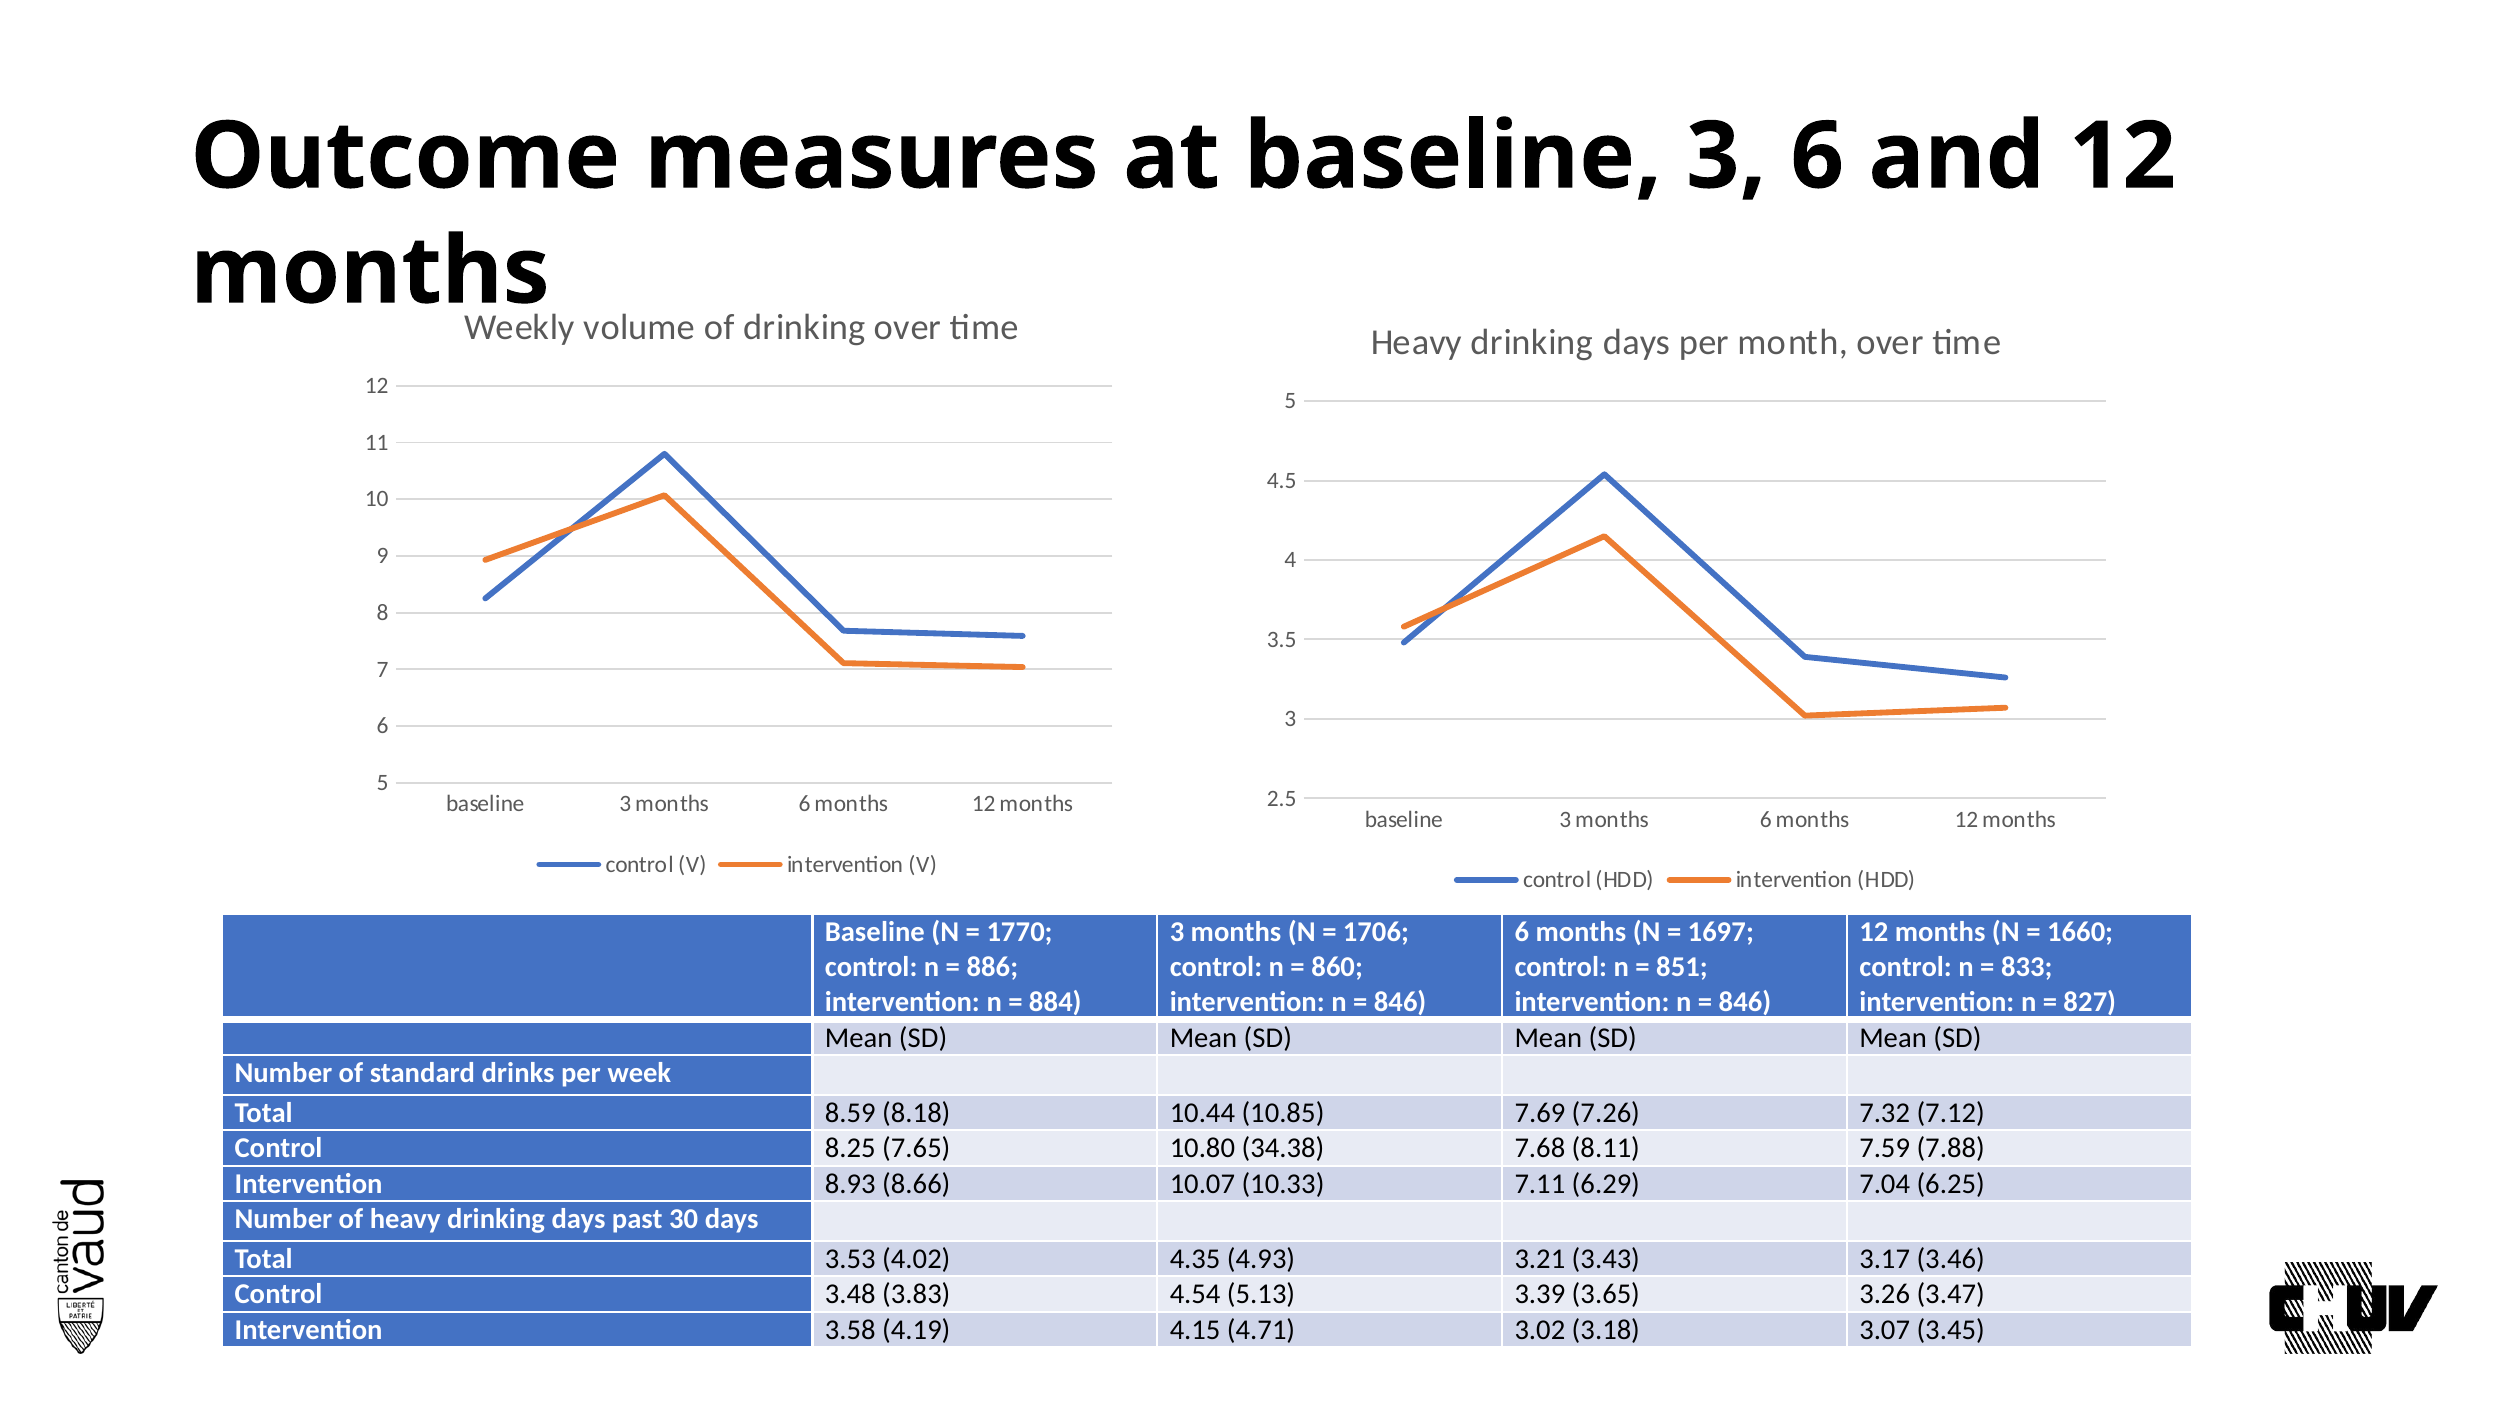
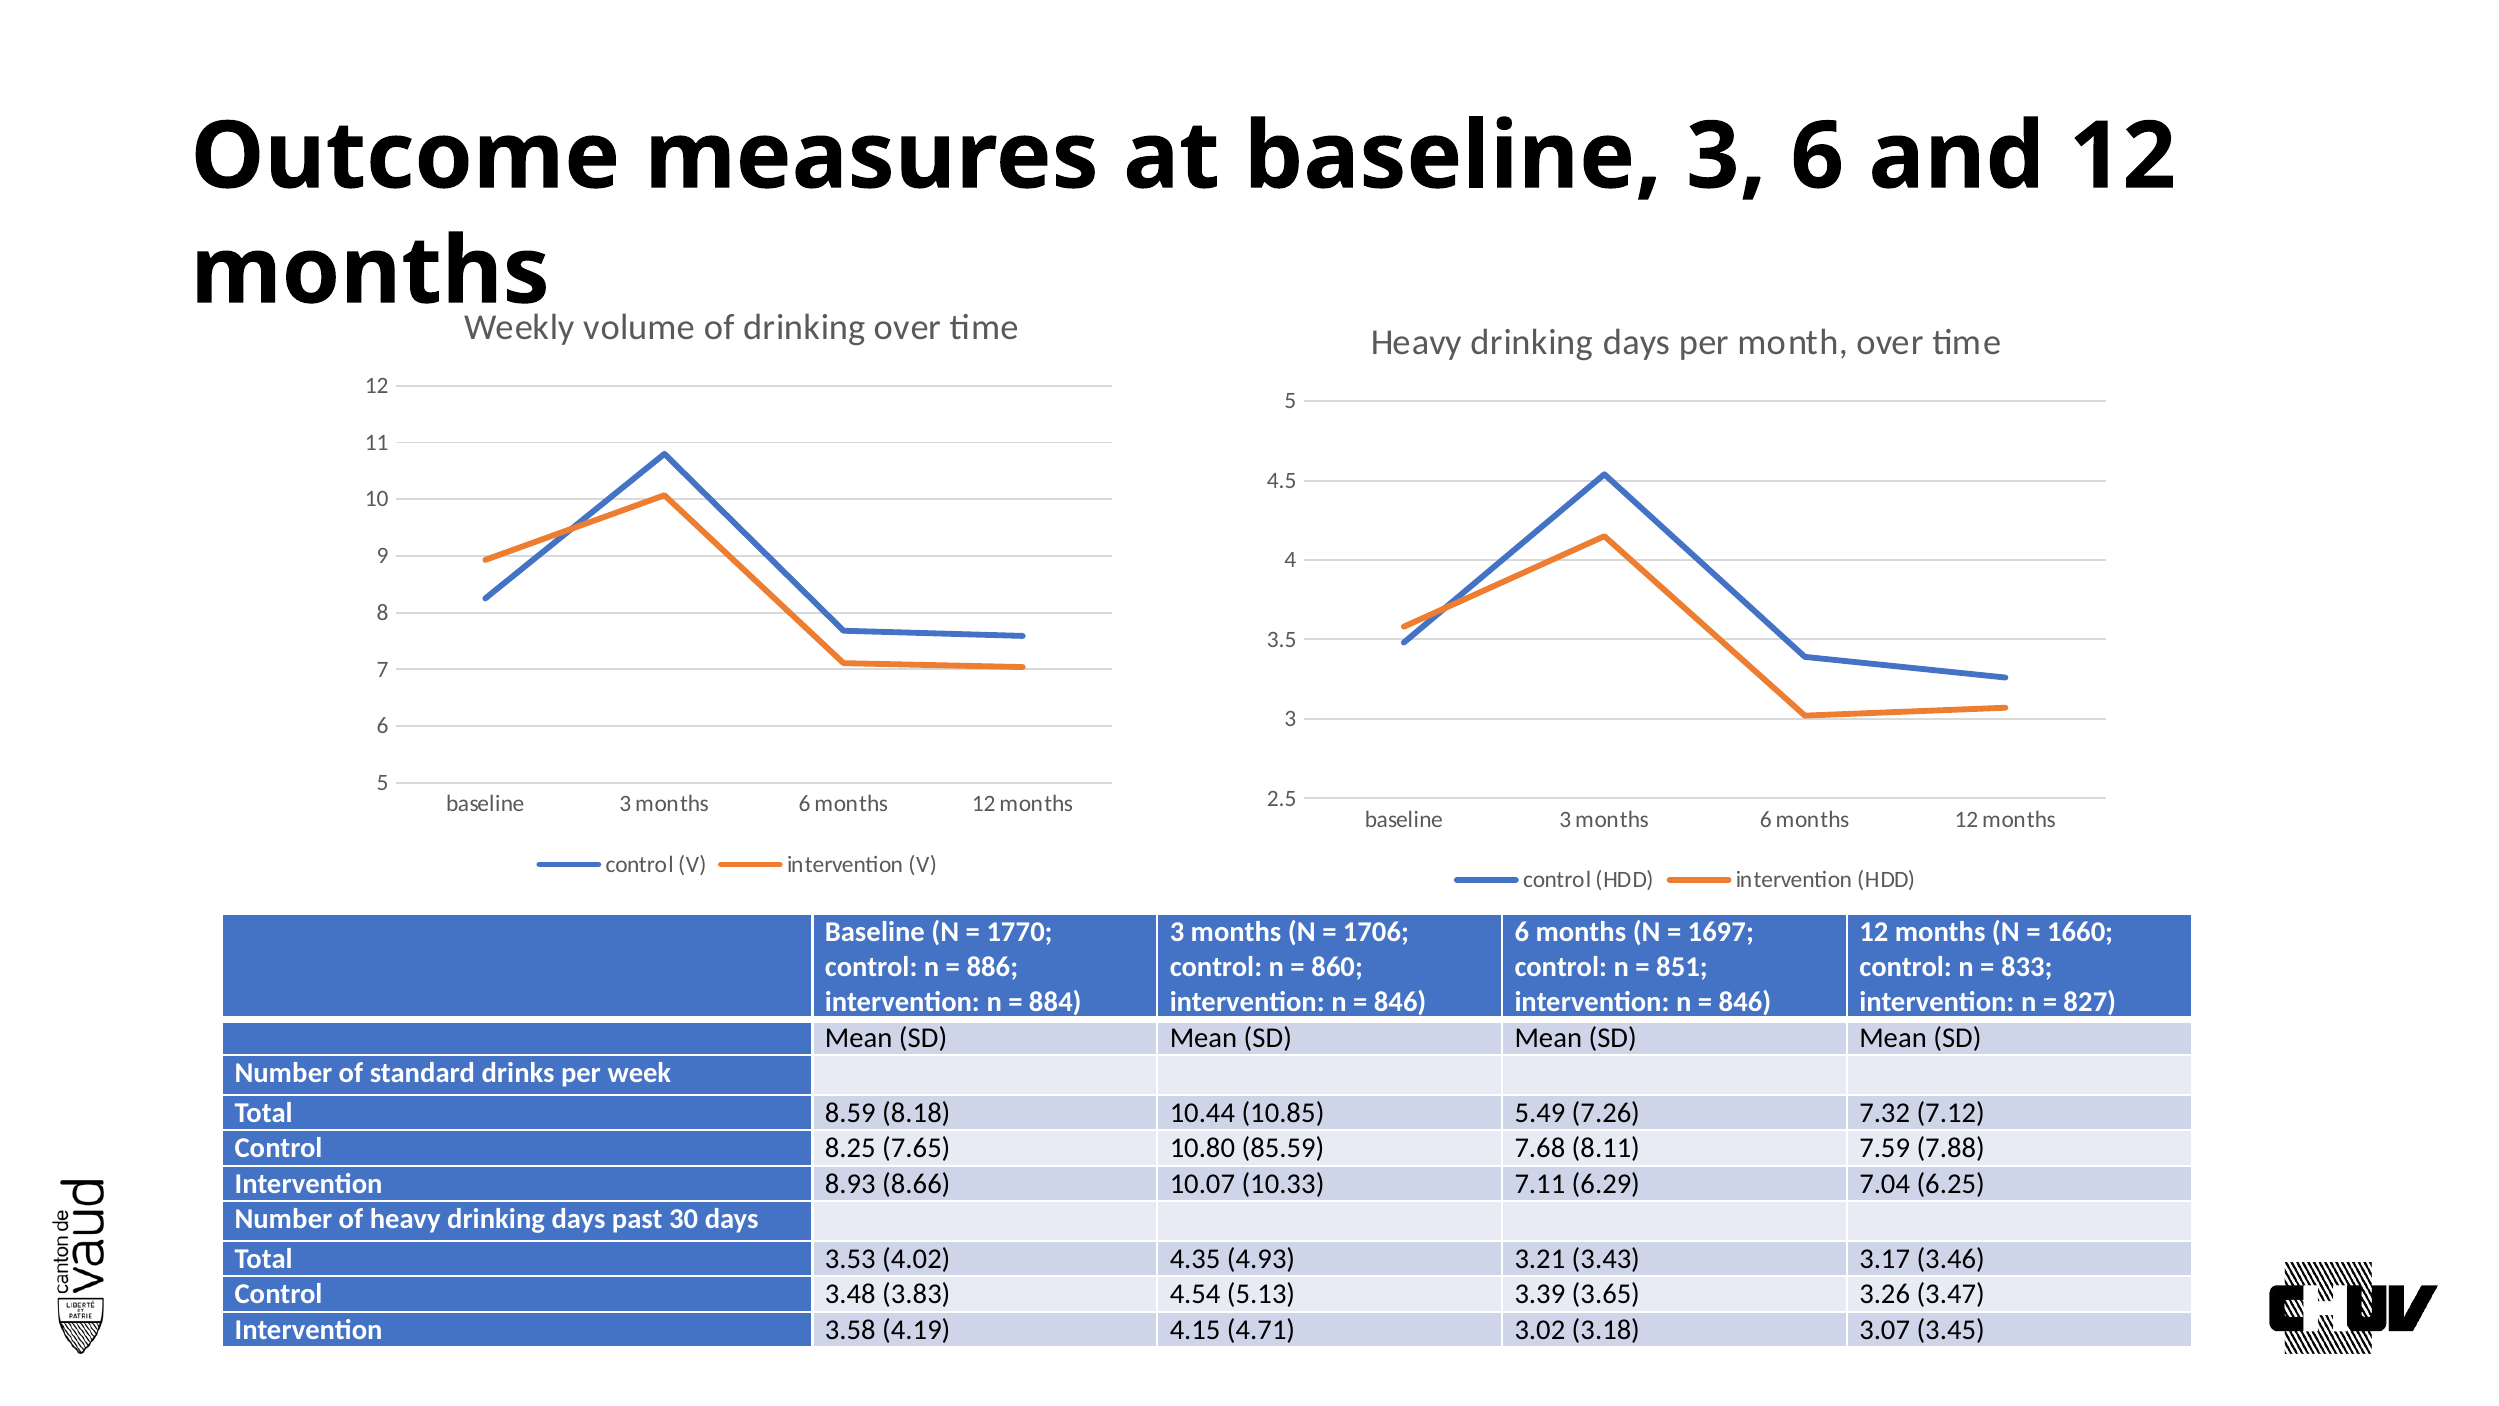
7.69: 7.69 -> 5.49
34.38: 34.38 -> 85.59
